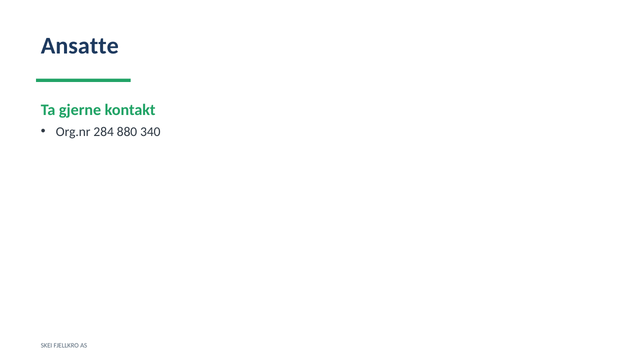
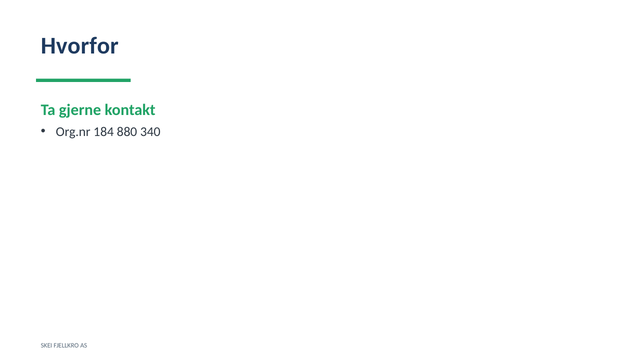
Ansatte: Ansatte -> Hvorfor
284: 284 -> 184
